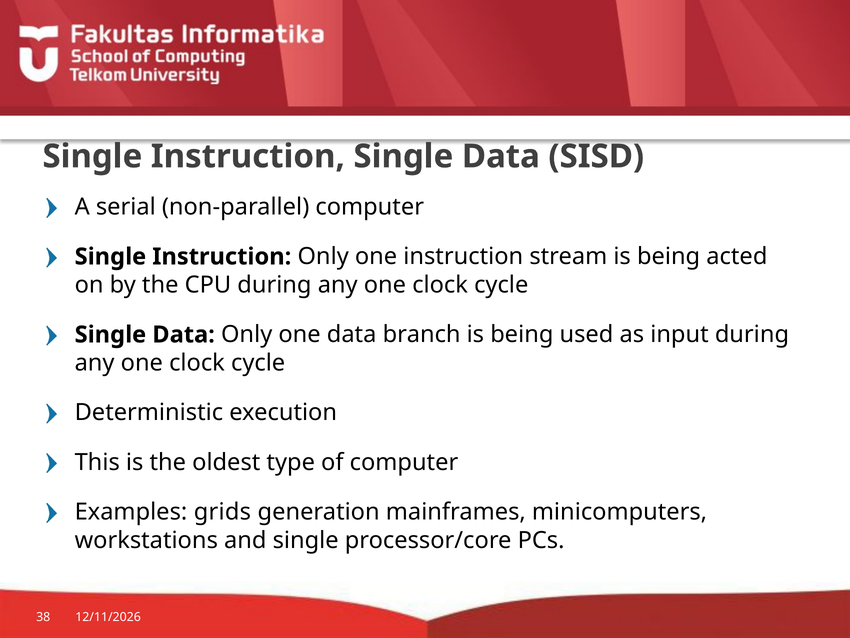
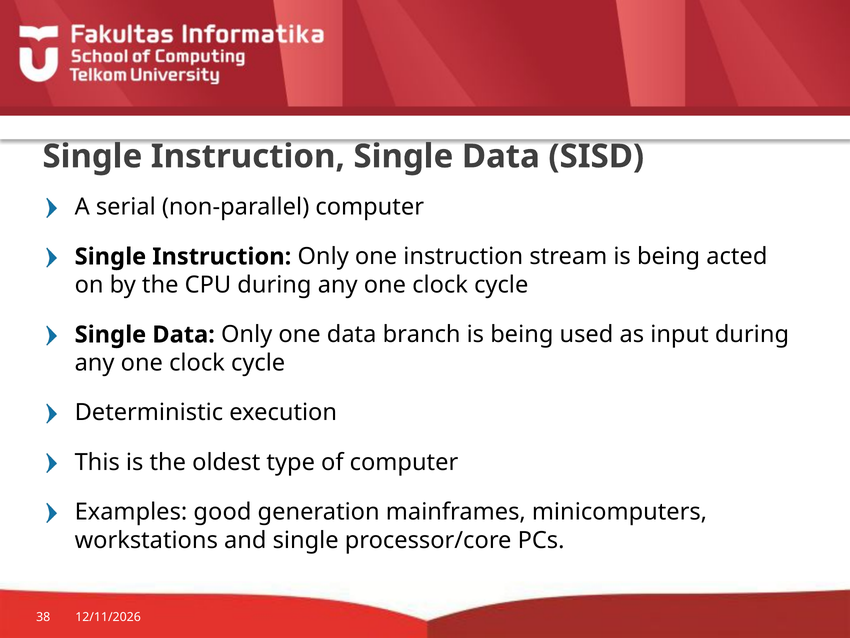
grids: grids -> good
